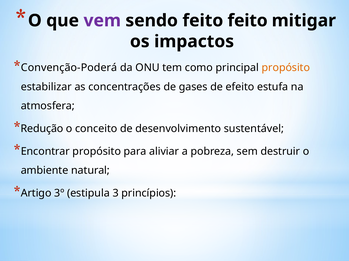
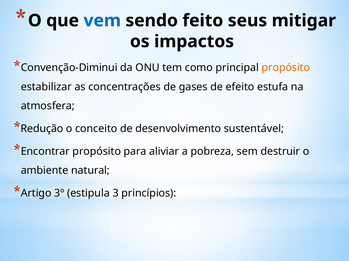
vem colour: purple -> blue
feito feito: feito -> seus
Convenção-Poderá: Convenção-Poderá -> Convenção-Diminui
